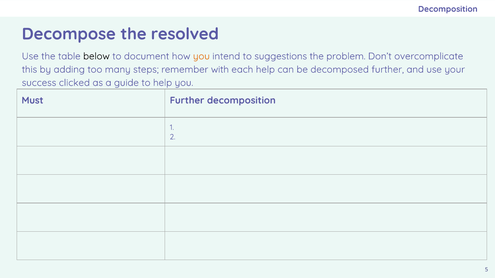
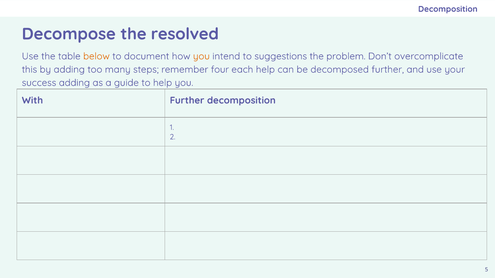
below colour: black -> orange
with: with -> four
success clicked: clicked -> adding
Must: Must -> With
